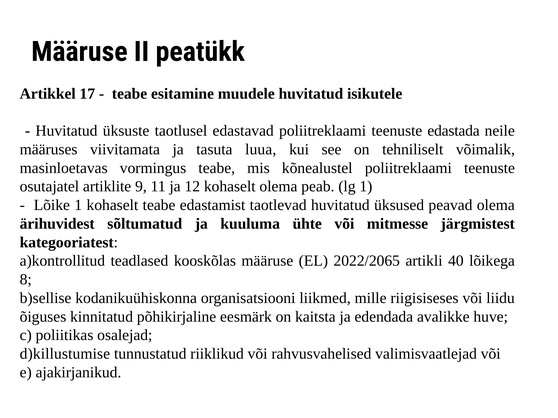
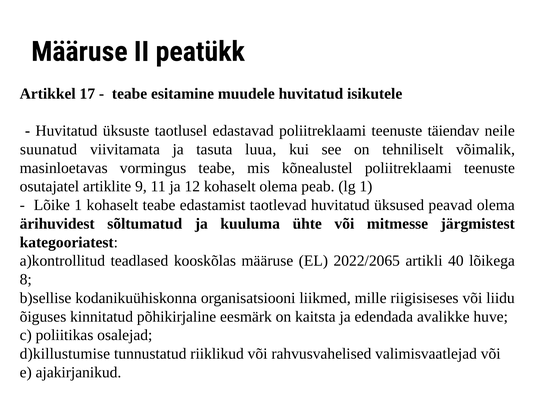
edastada: edastada -> täiendav
määruses: määruses -> suunatud
